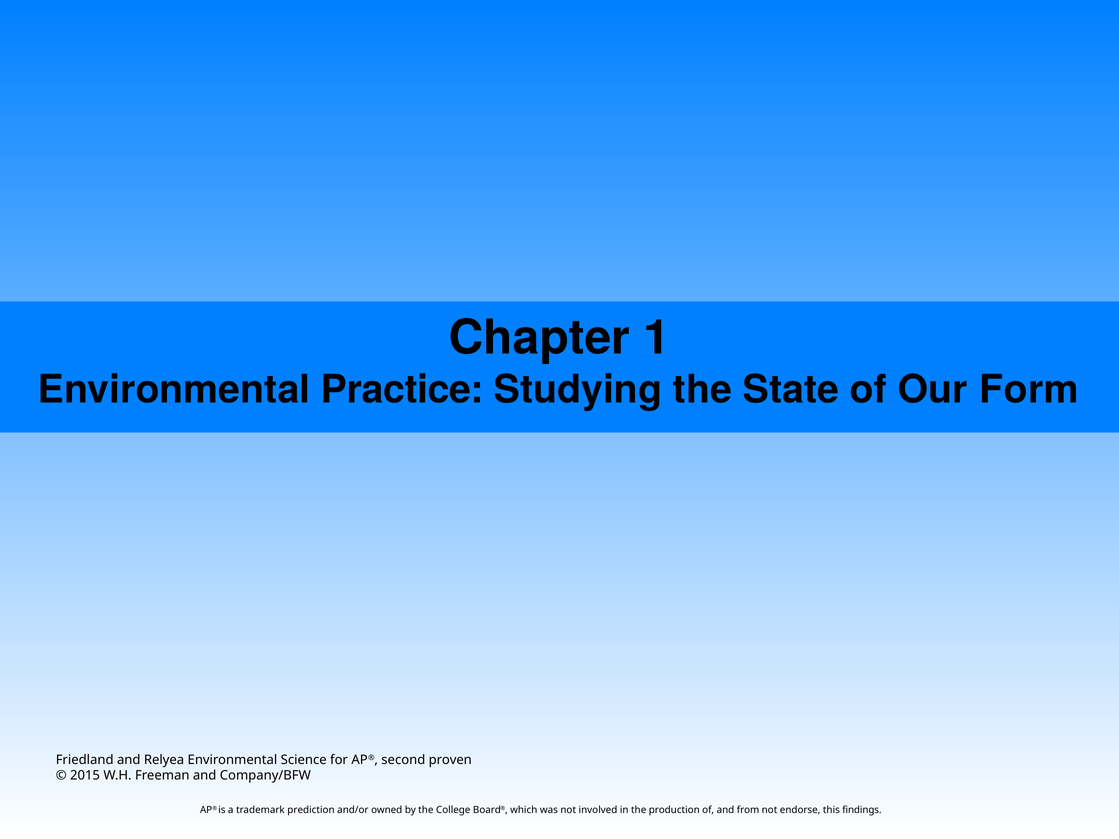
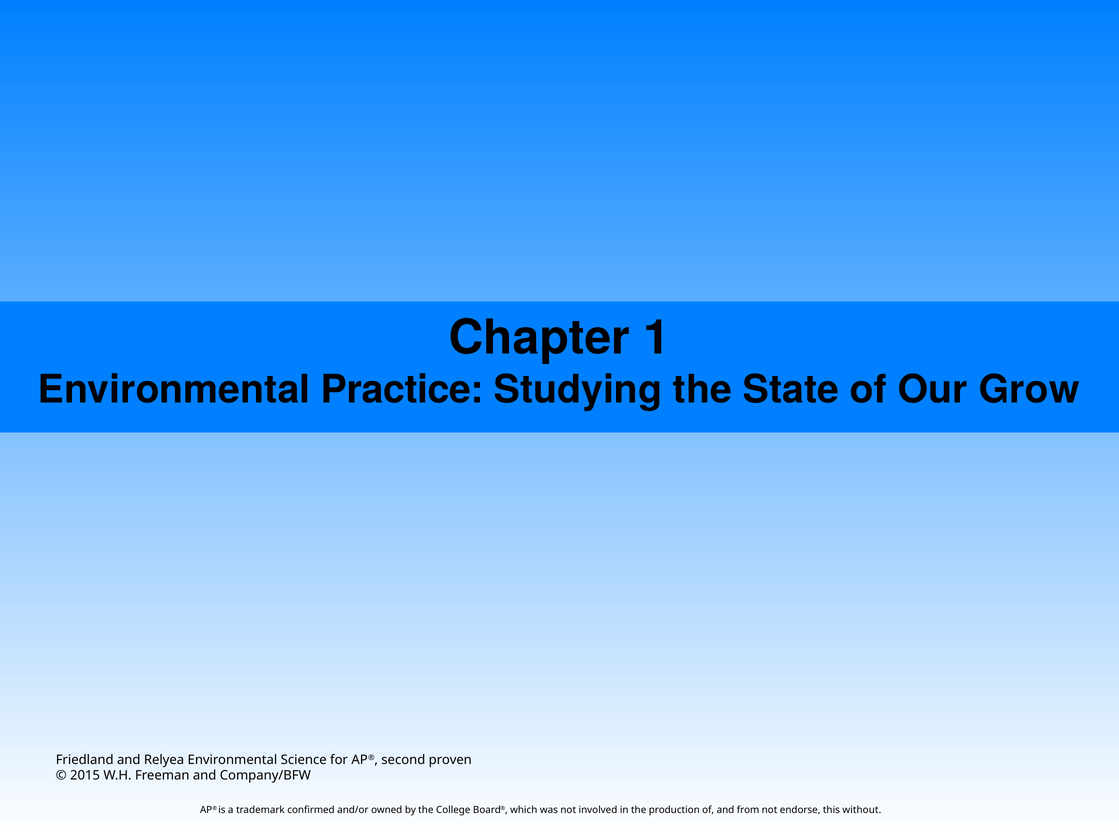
Form: Form -> Grow
prediction: prediction -> confirmed
findings: findings -> without
